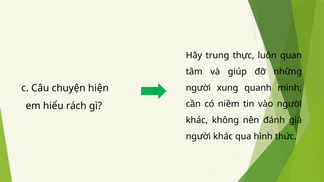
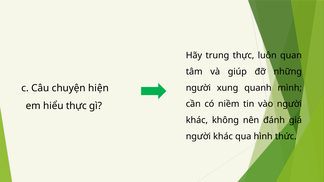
hiểu rách: rách -> thực
